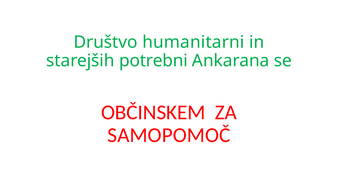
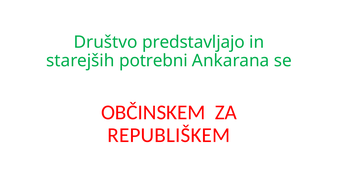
humanitarni: humanitarni -> predstavljajo
SAMOPOMOČ: SAMOPOMOČ -> REPUBLIŠKEM
